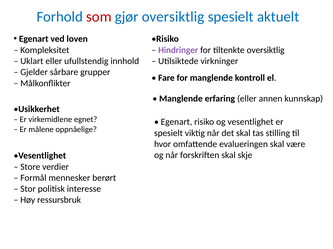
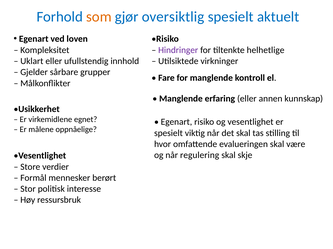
som colour: red -> orange
tiltenkte oversiktlig: oversiktlig -> helhetlige
forskriften: forskriften -> regulering
